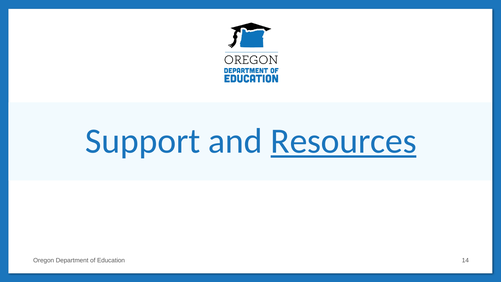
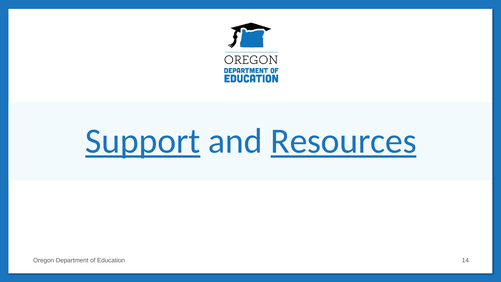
Support underline: none -> present
